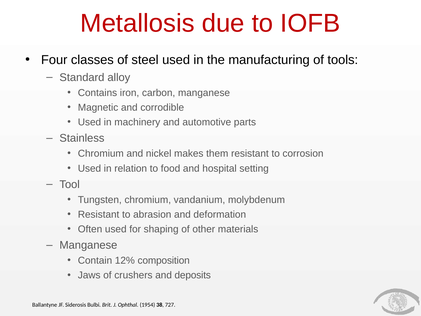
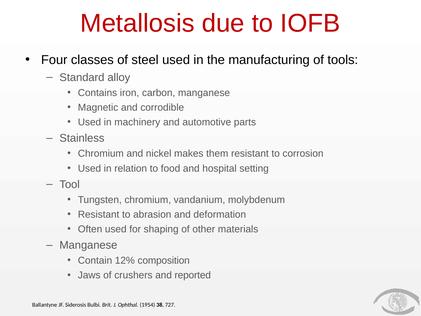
deposits: deposits -> reported
